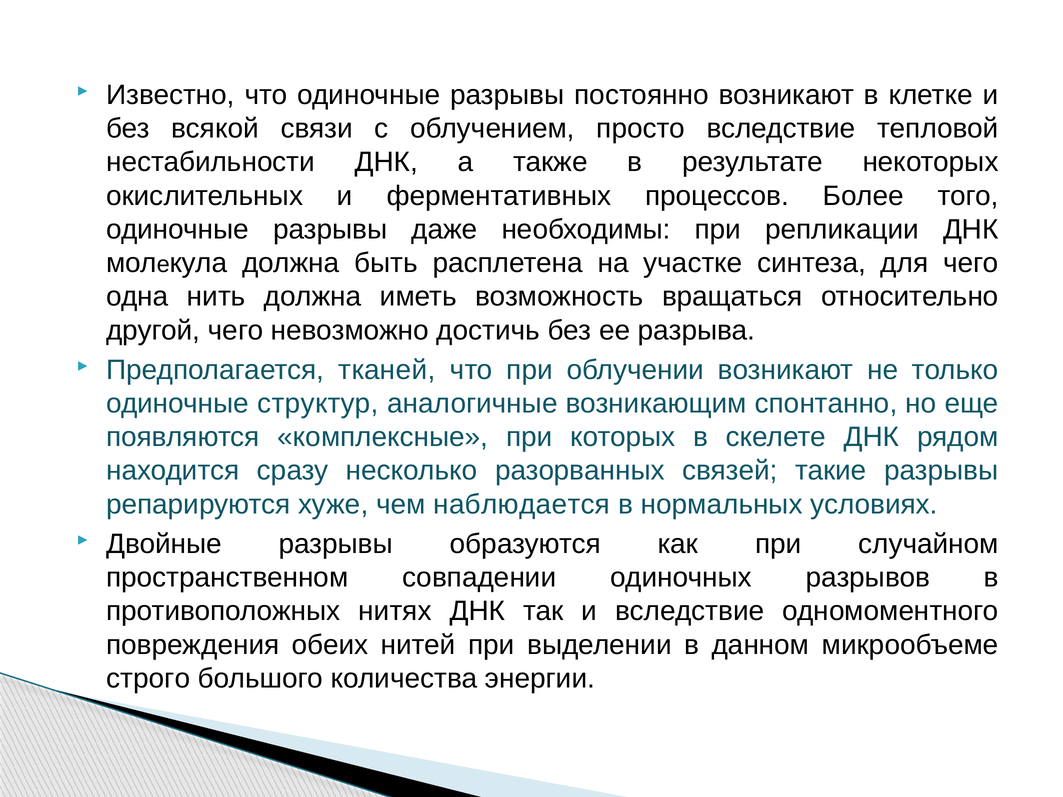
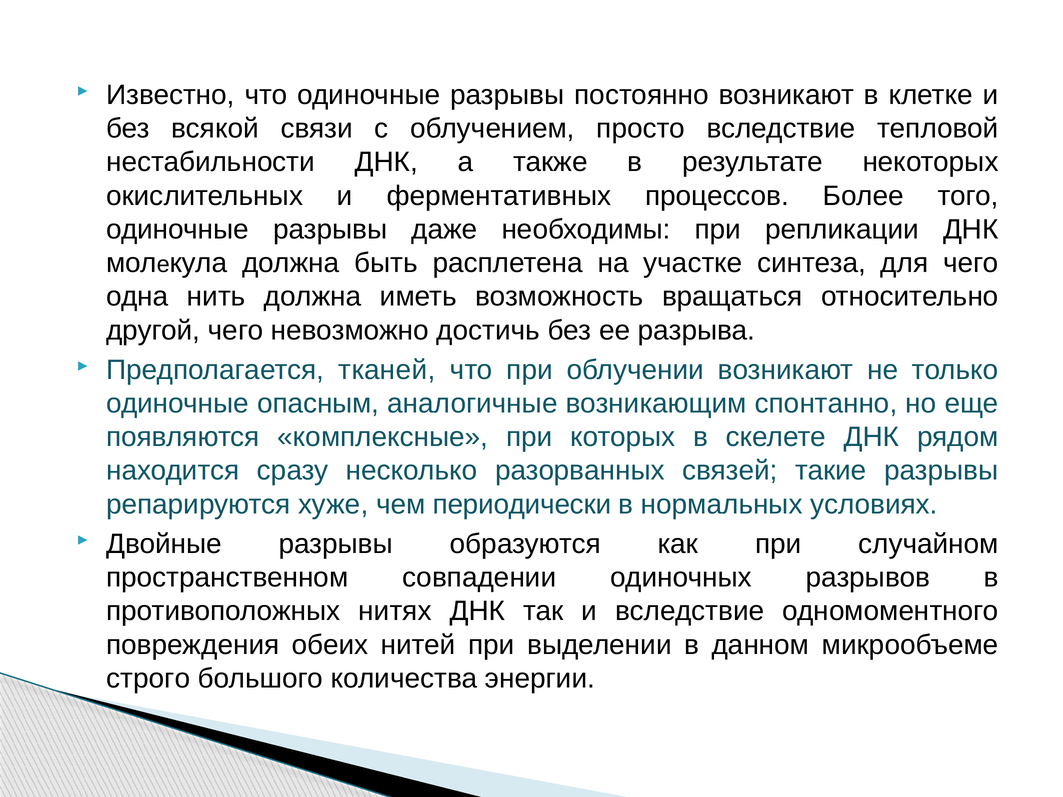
структур: структур -> опасным
наблюдается: наблюдается -> периодически
